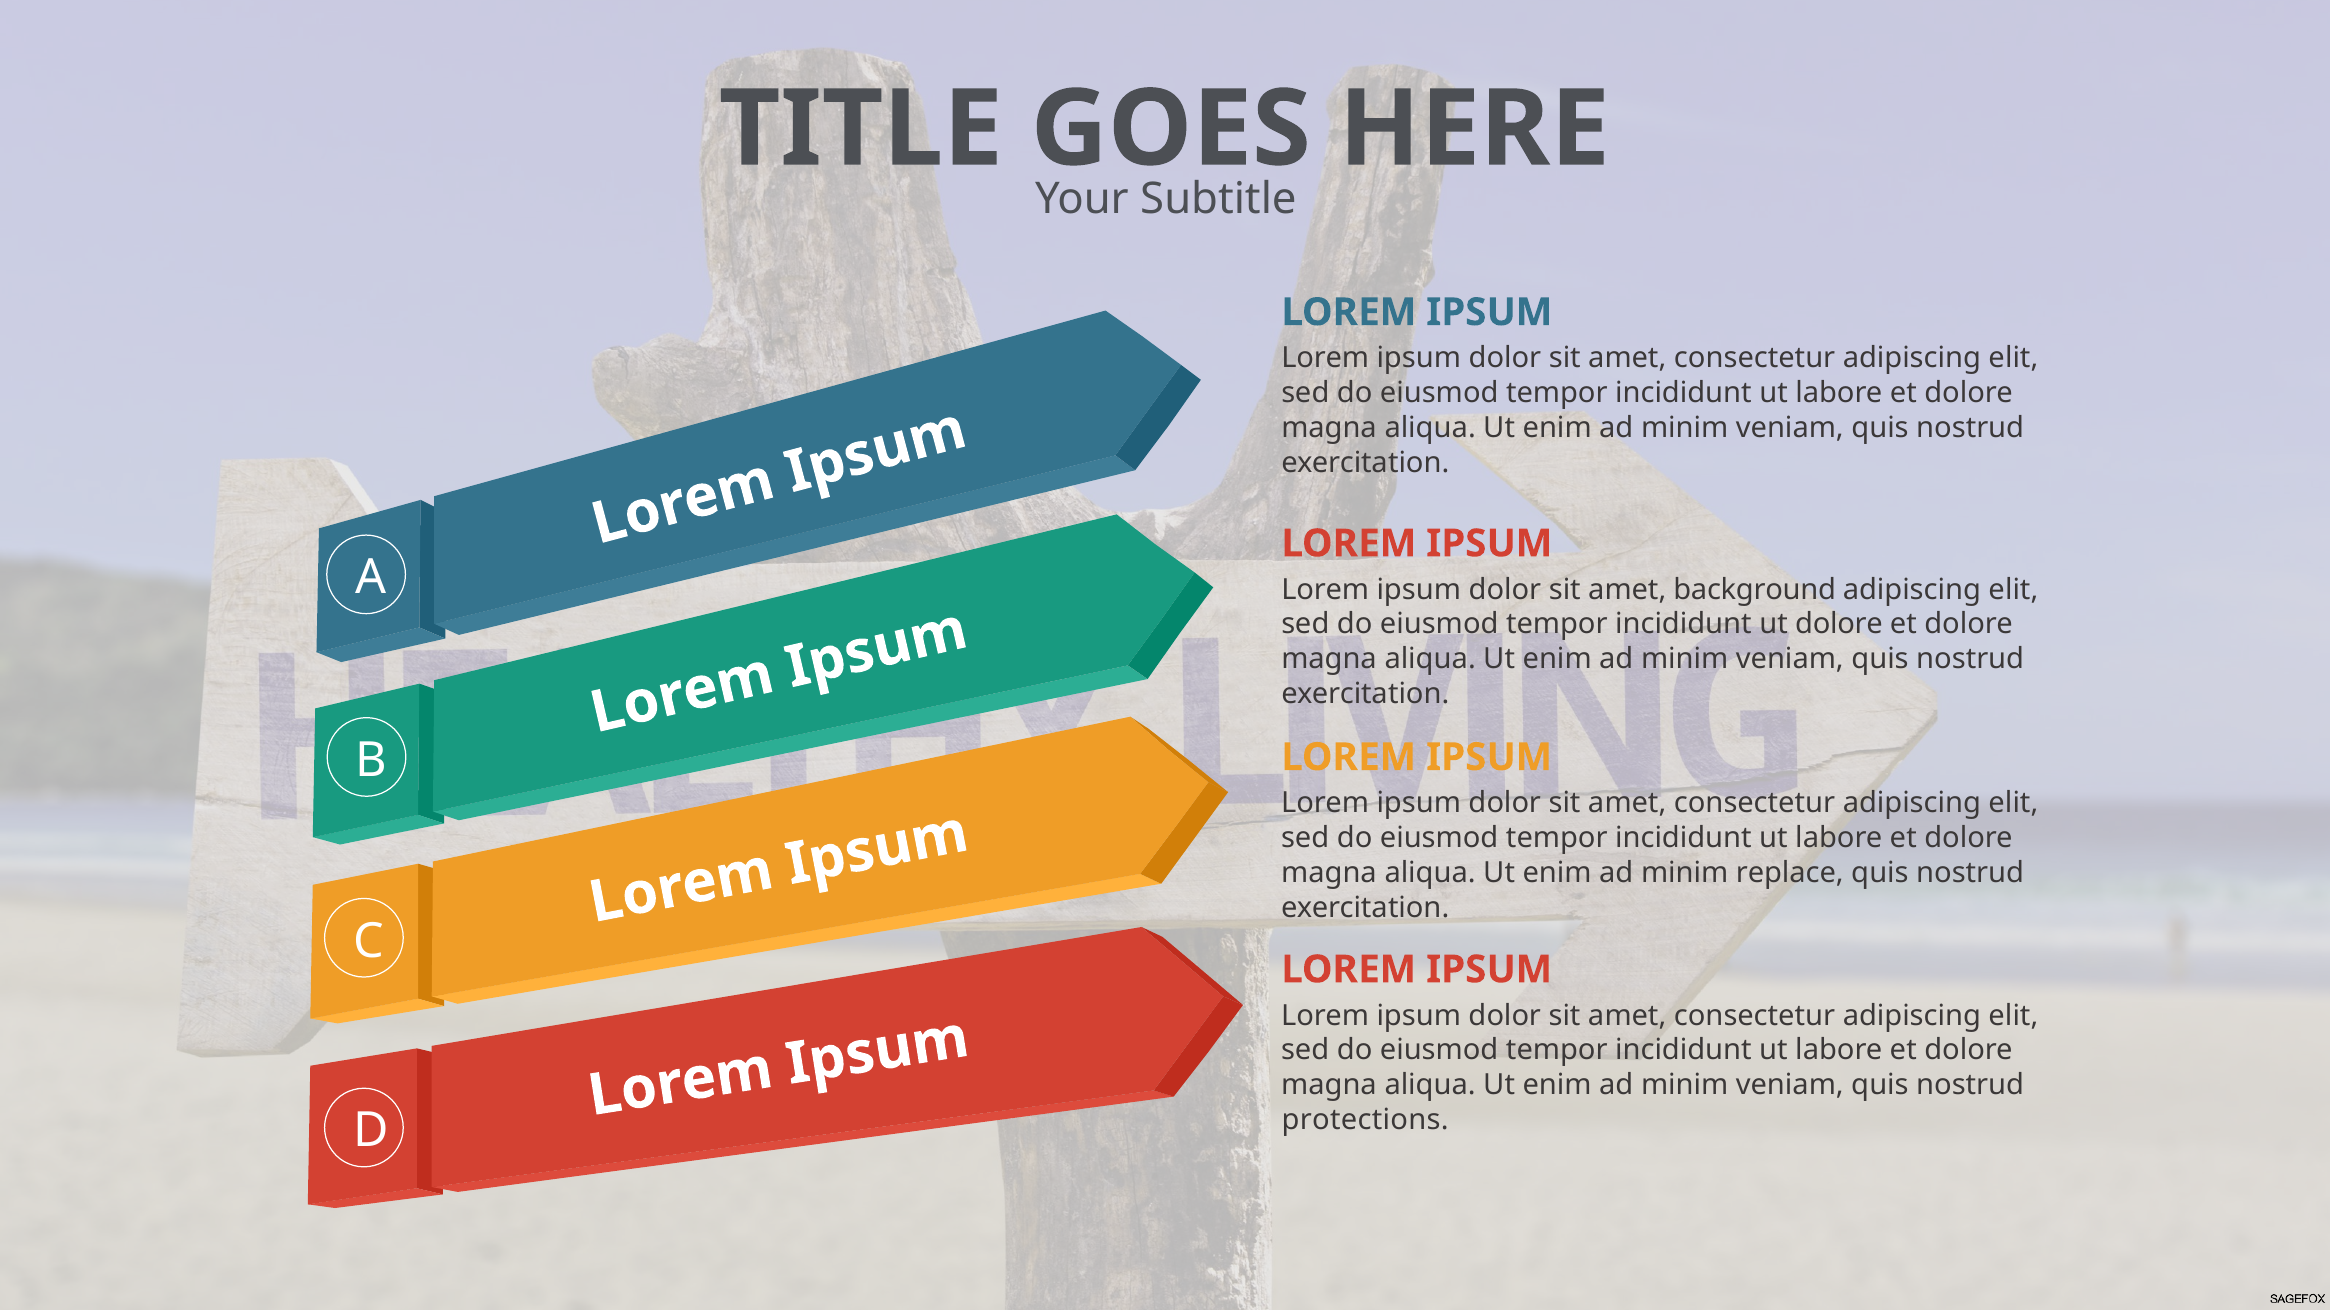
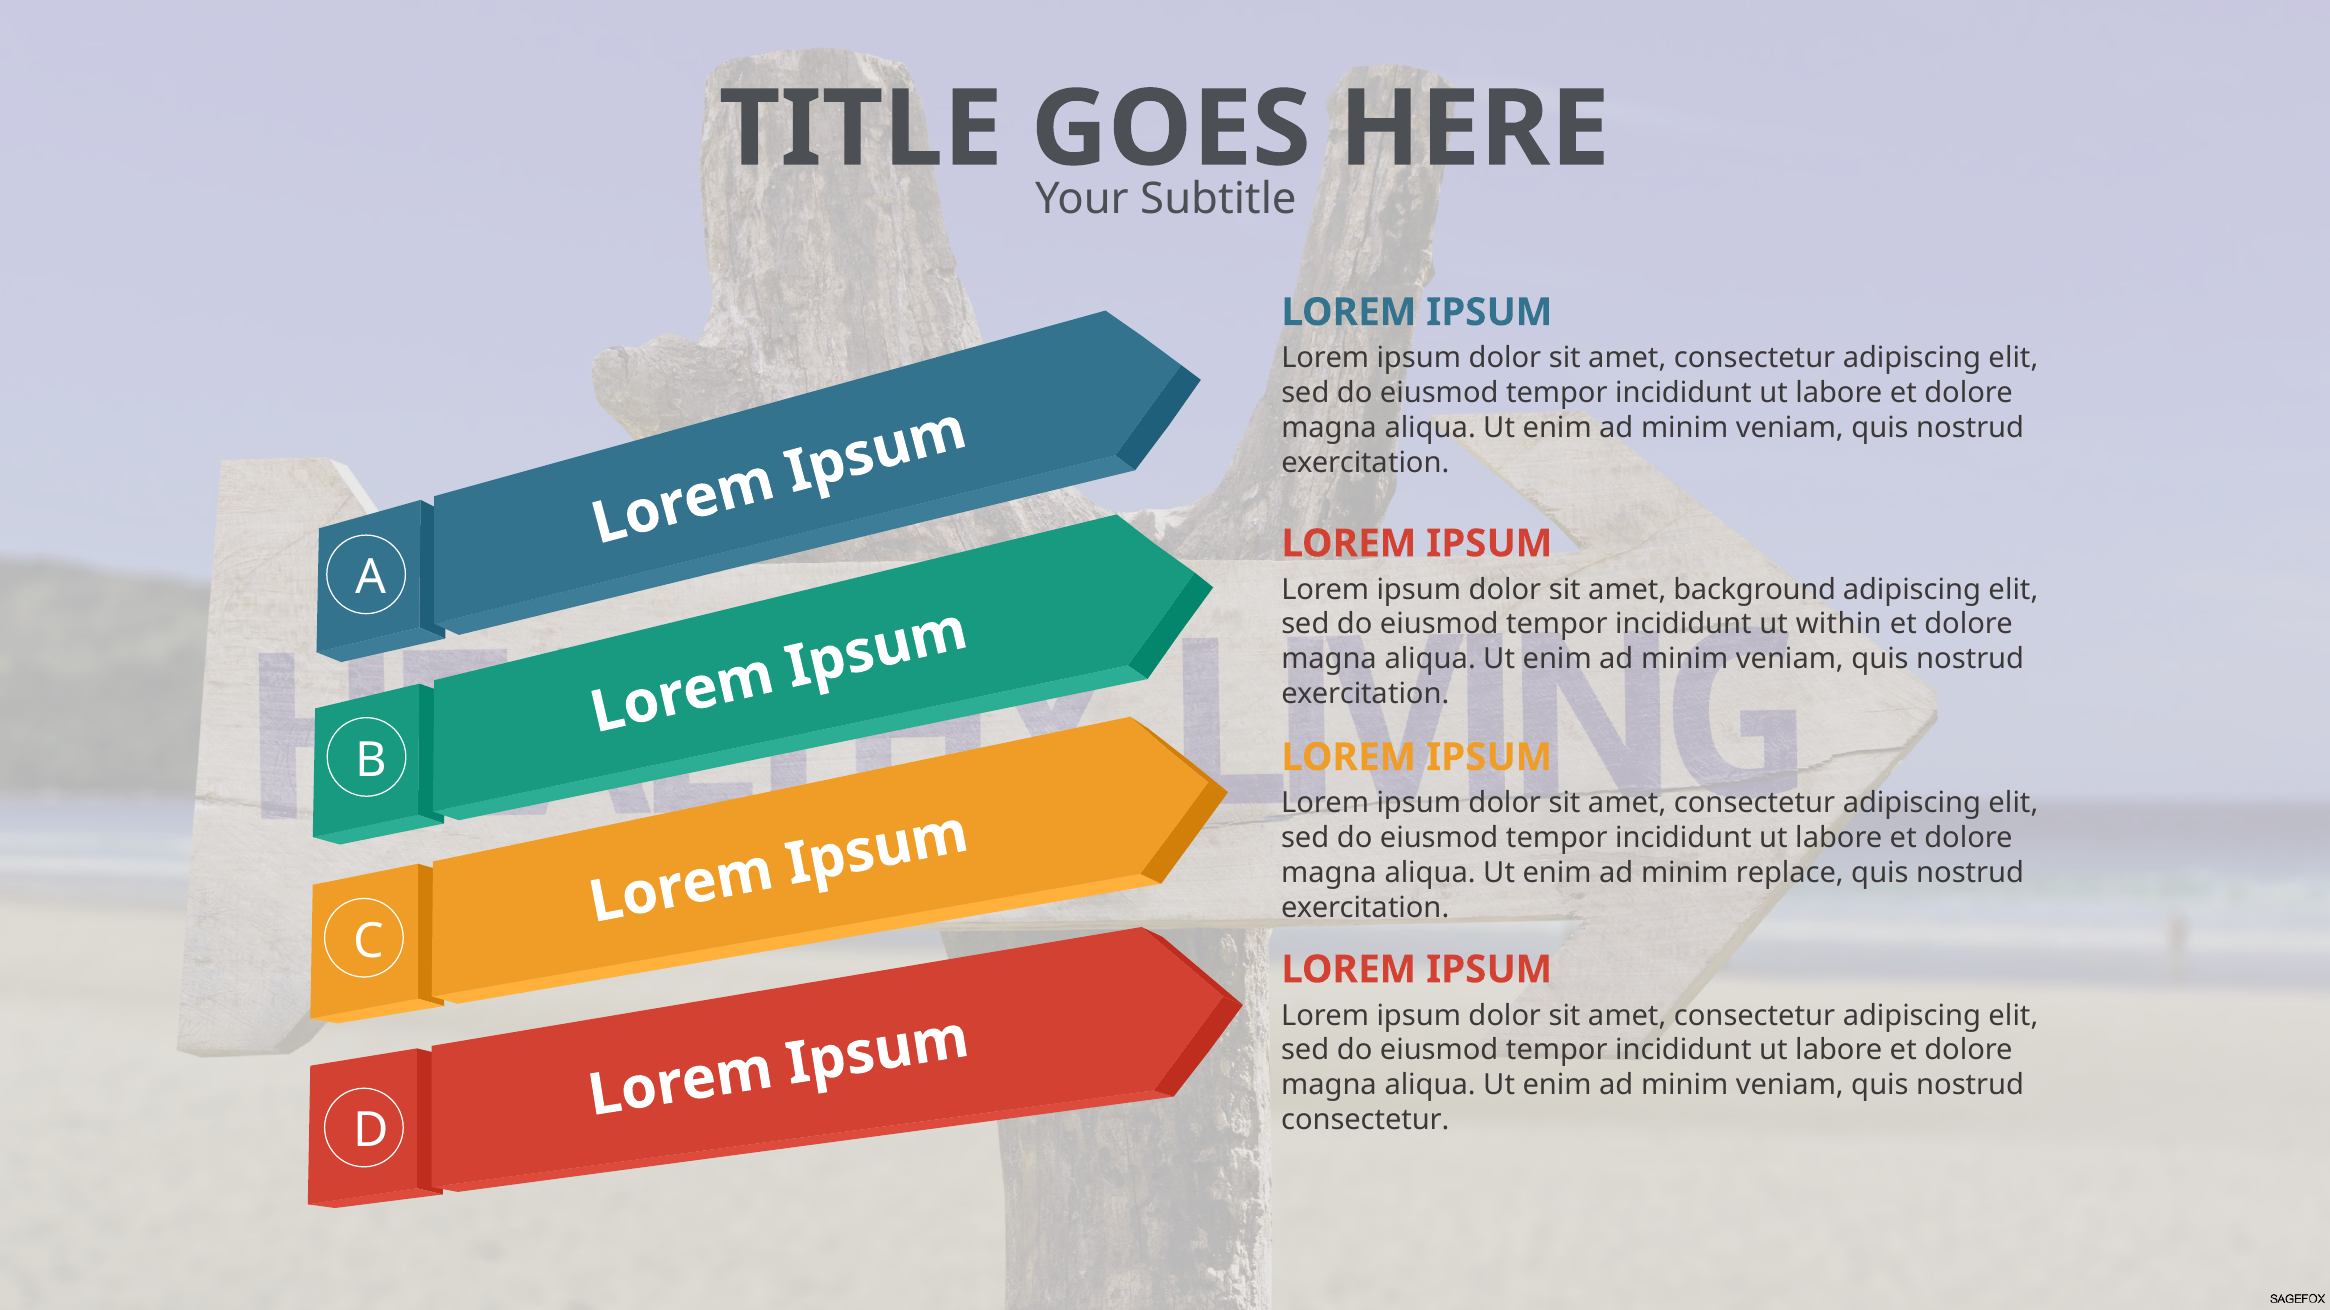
ut dolore: dolore -> within
protections at (1365, 1121): protections -> consectetur
